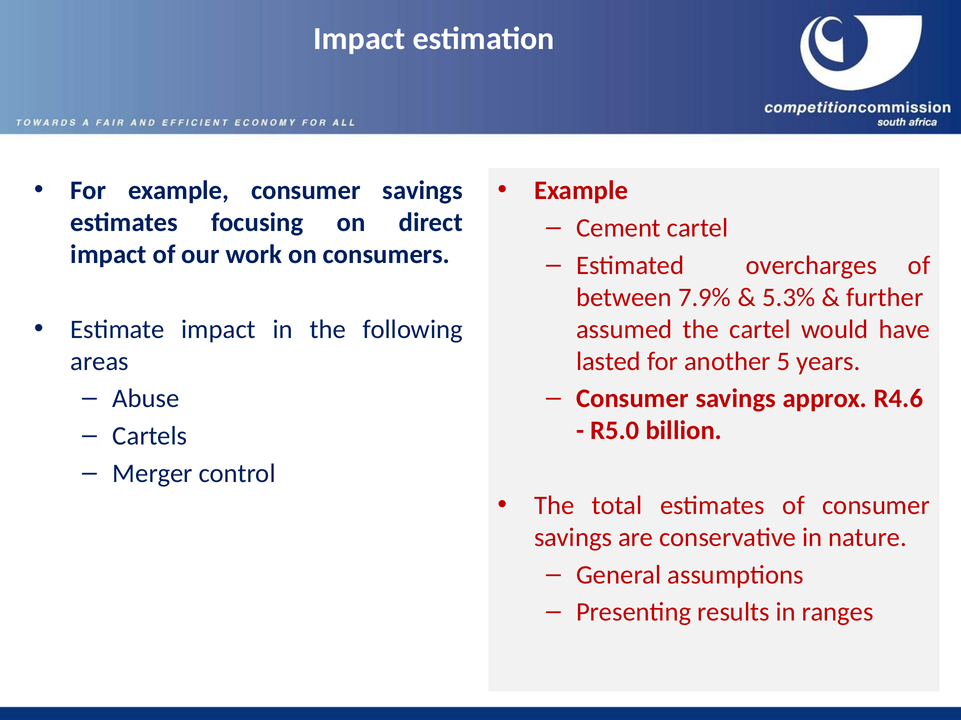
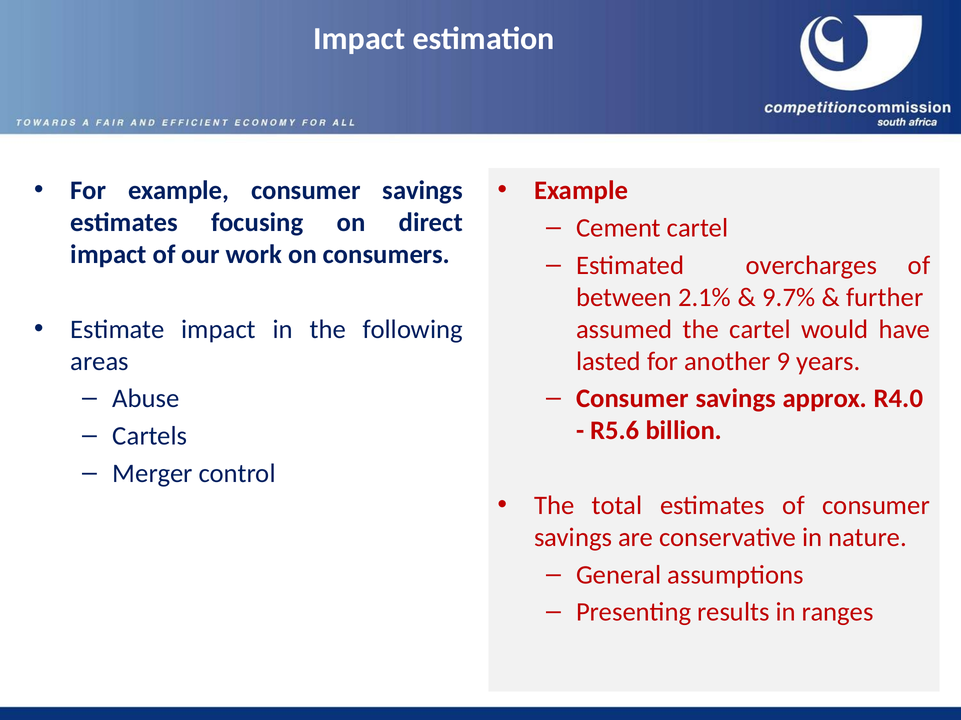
7.9%: 7.9% -> 2.1%
5.3%: 5.3% -> 9.7%
5: 5 -> 9
R4.6: R4.6 -> R4.0
R5.0: R5.0 -> R5.6
